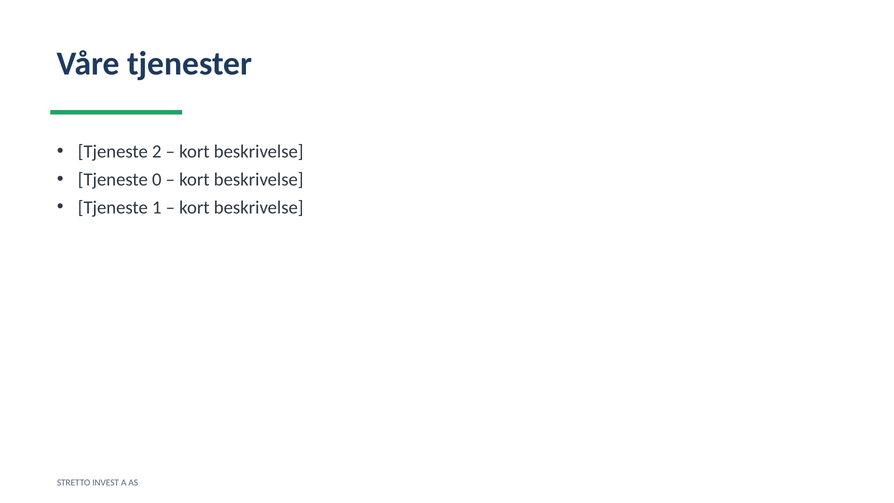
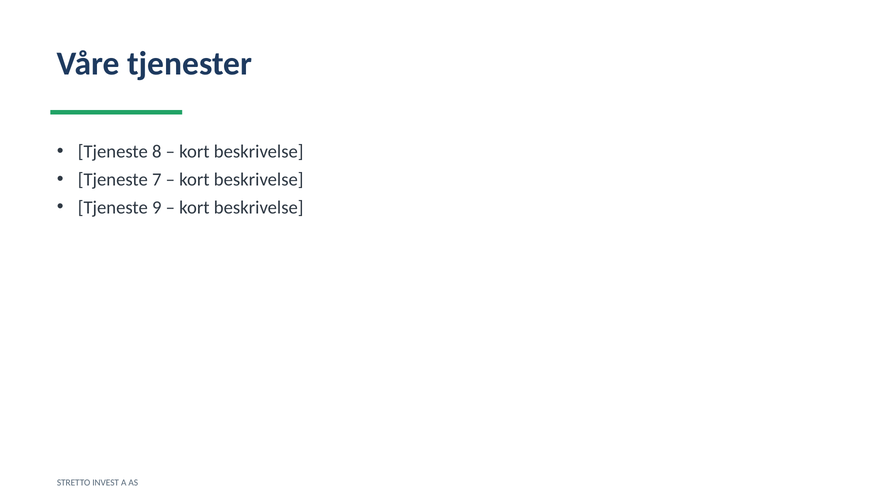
2: 2 -> 8
0: 0 -> 7
1: 1 -> 9
